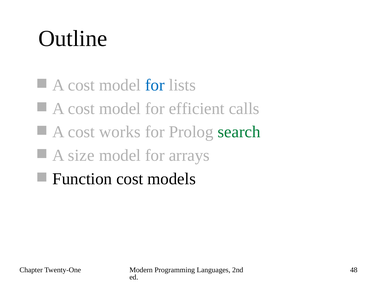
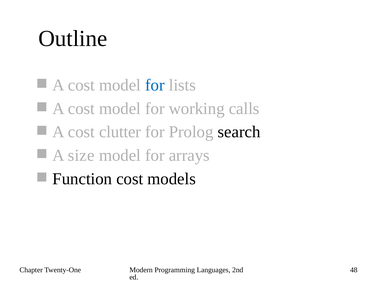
efficient: efficient -> working
works: works -> clutter
search colour: green -> black
